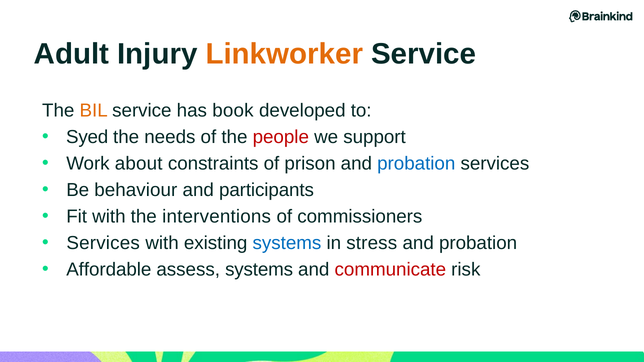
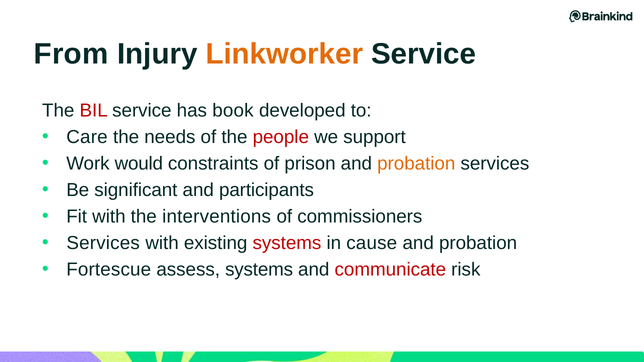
Adult: Adult -> From
BIL colour: orange -> red
Syed: Syed -> Care
about: about -> would
probation at (416, 164) colour: blue -> orange
behaviour: behaviour -> significant
systems at (287, 243) colour: blue -> red
stress: stress -> cause
Affordable: Affordable -> Fortescue
